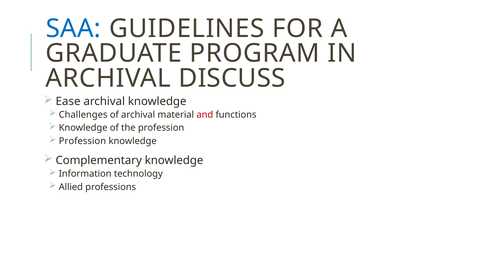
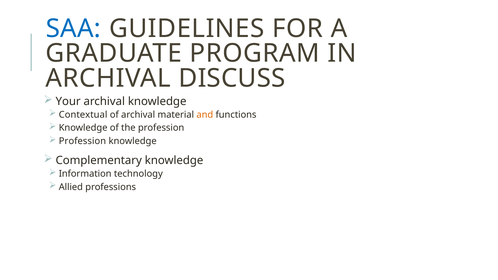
Ease: Ease -> Your
Challenges: Challenges -> Contextual
and colour: red -> orange
